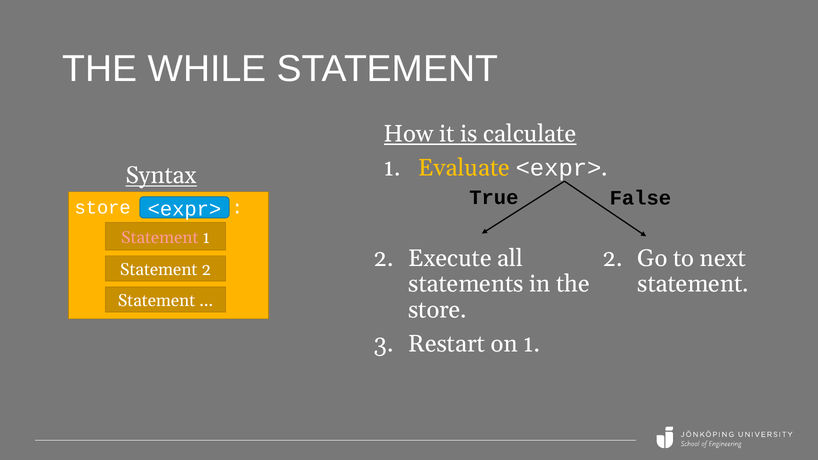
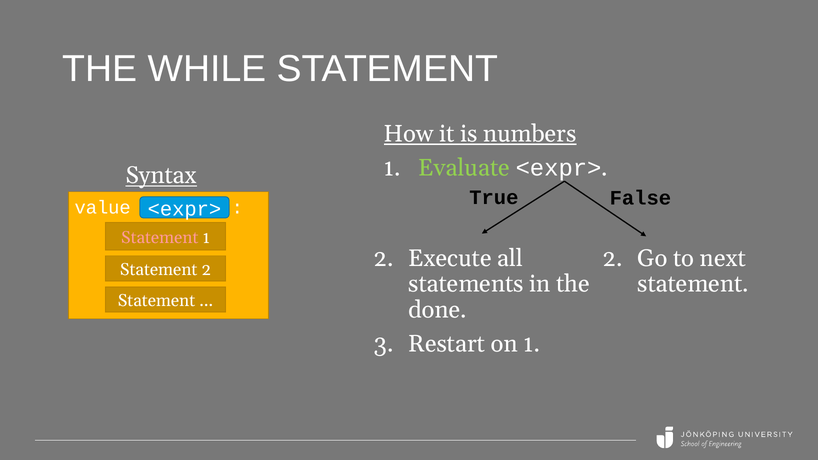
calculate: calculate -> numbers
Evaluate colour: yellow -> light green
store at (103, 207): store -> value
store at (437, 310): store -> done
